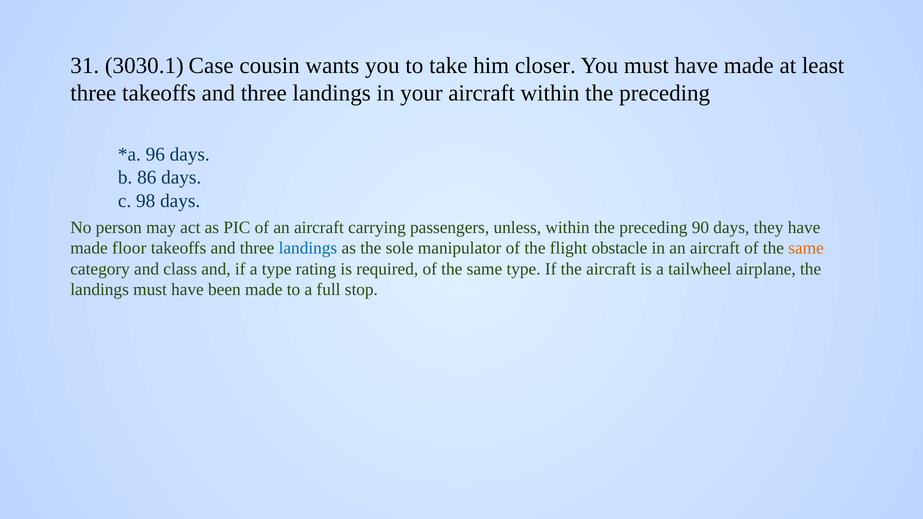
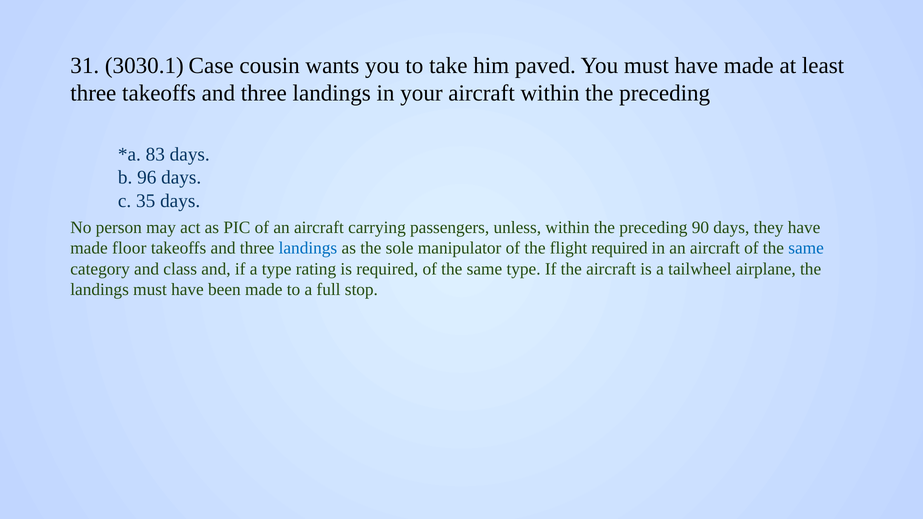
closer: closer -> paved
96: 96 -> 83
86: 86 -> 96
98: 98 -> 35
flight obstacle: obstacle -> required
same at (806, 248) colour: orange -> blue
